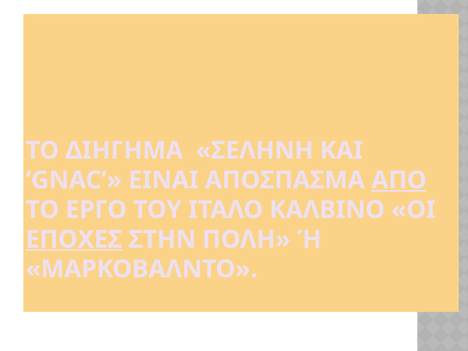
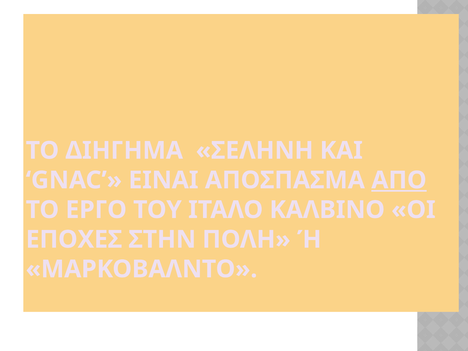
ΕΠΟΧΕΣ underline: present -> none
